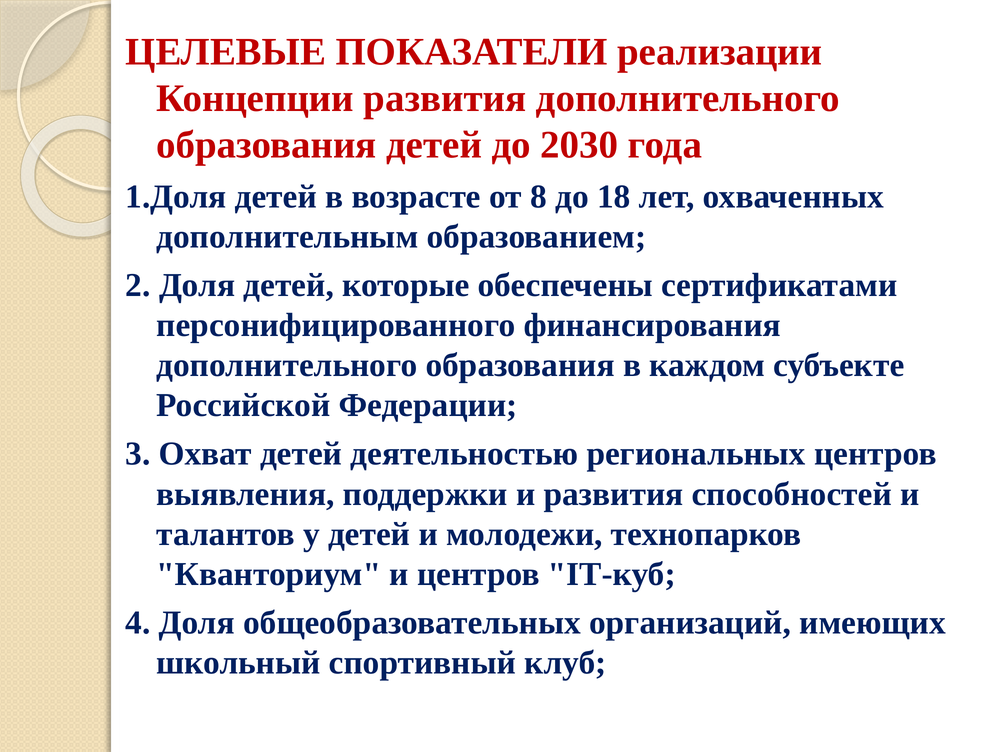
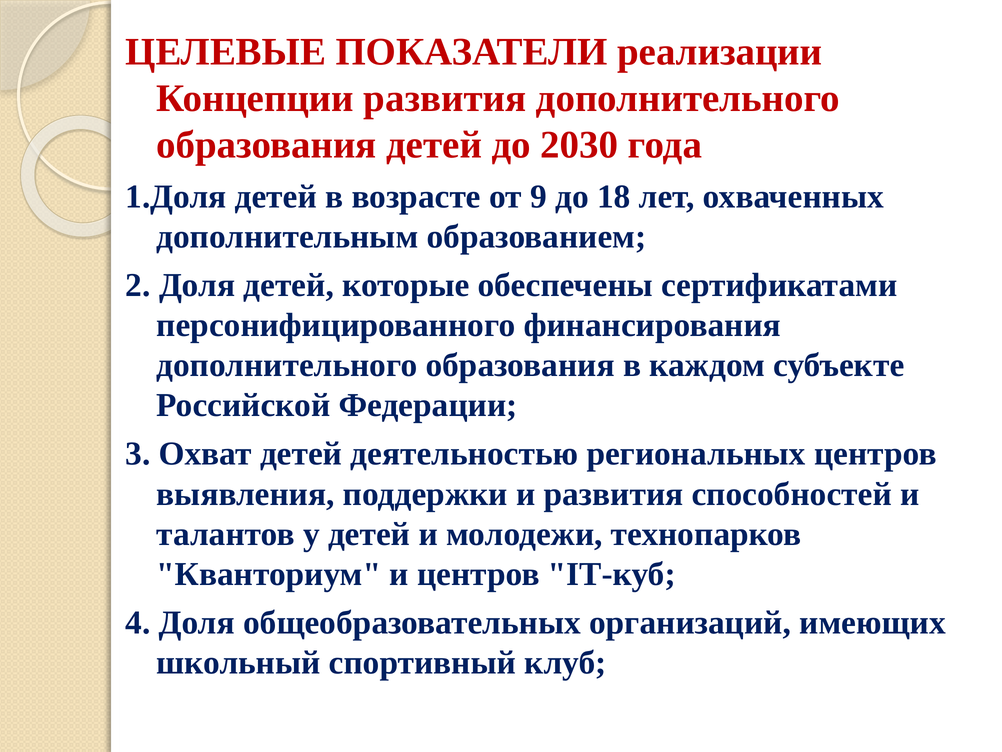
8: 8 -> 9
